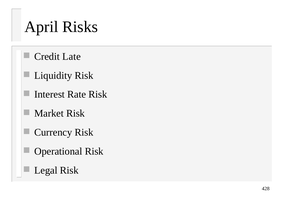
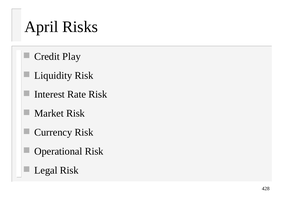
Late: Late -> Play
